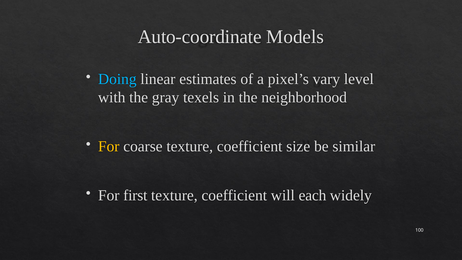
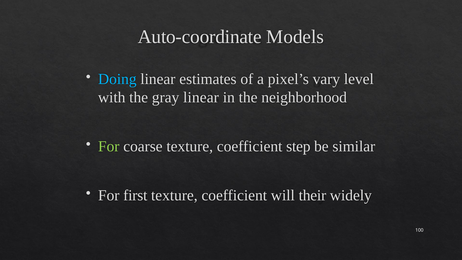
gray texels: texels -> linear
For at (109, 146) colour: yellow -> light green
size: size -> step
each: each -> their
